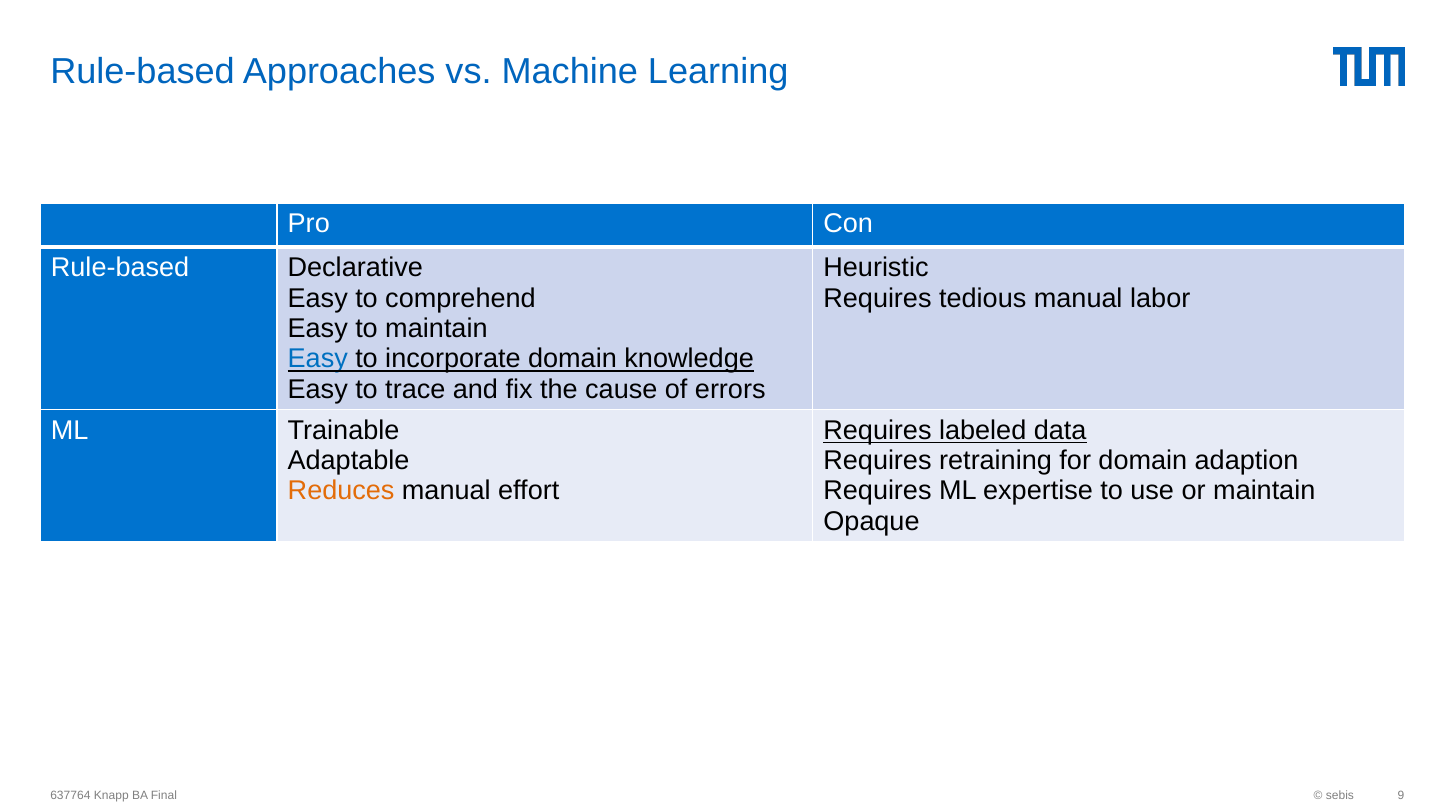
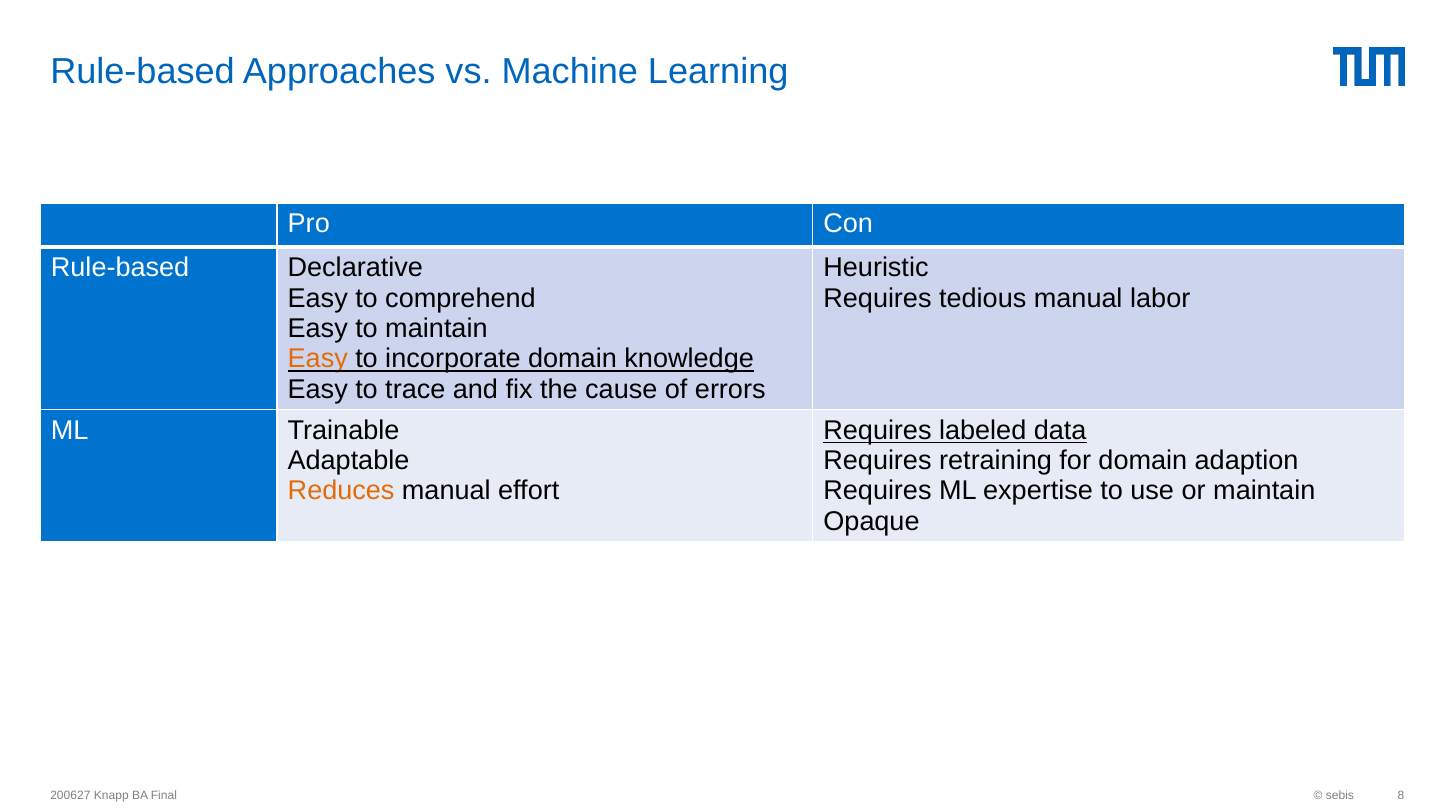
Easy at (318, 359) colour: blue -> orange
637764: 637764 -> 200627
9: 9 -> 8
